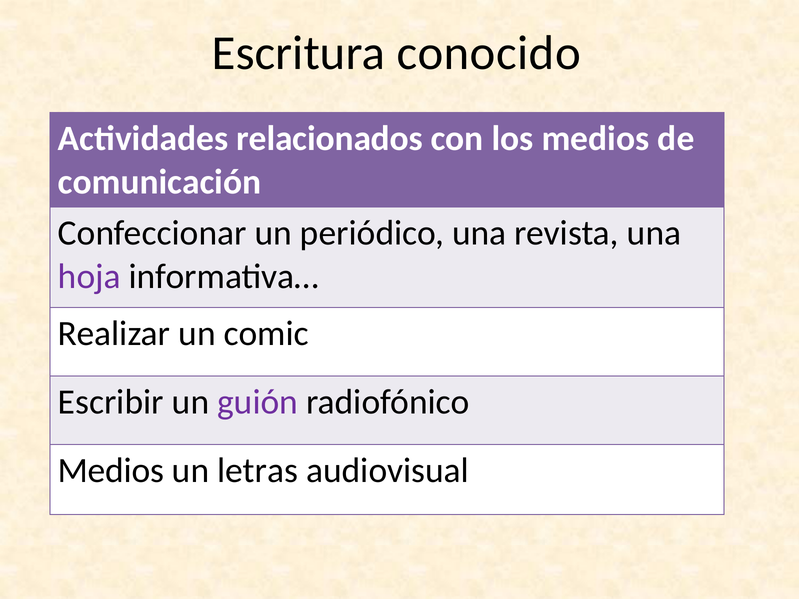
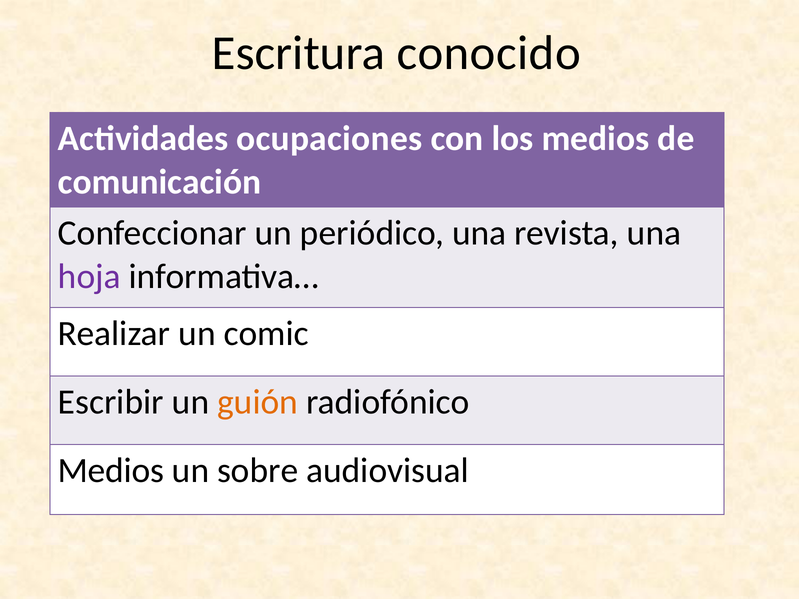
relacionados: relacionados -> ocupaciones
guión colour: purple -> orange
letras: letras -> sobre
